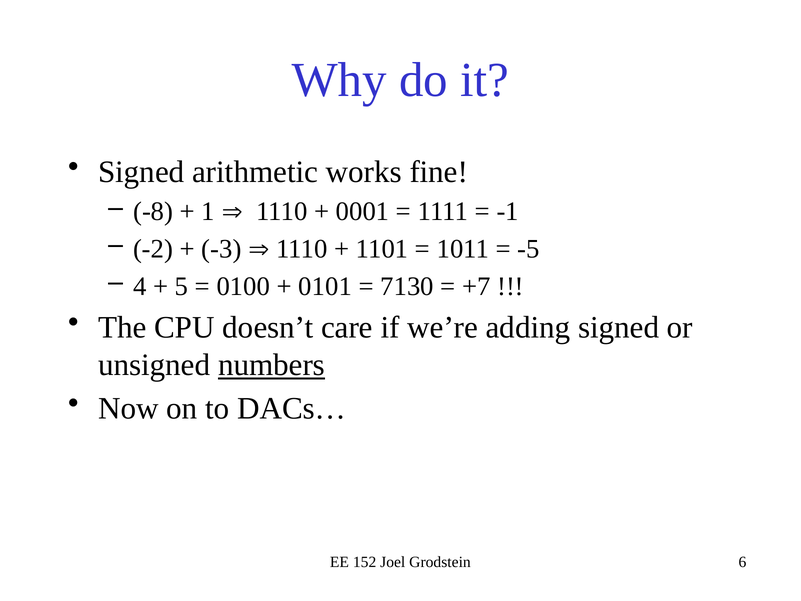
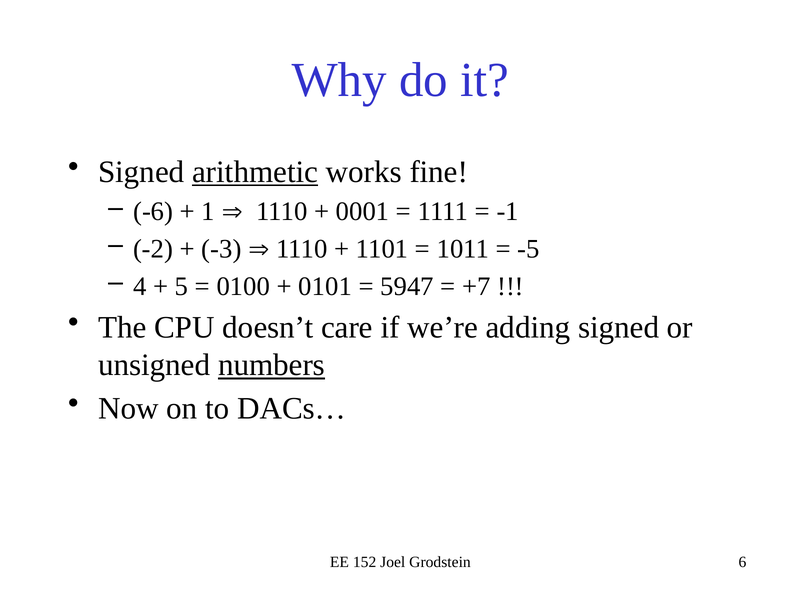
arithmetic underline: none -> present
-8: -8 -> -6
7130: 7130 -> 5947
